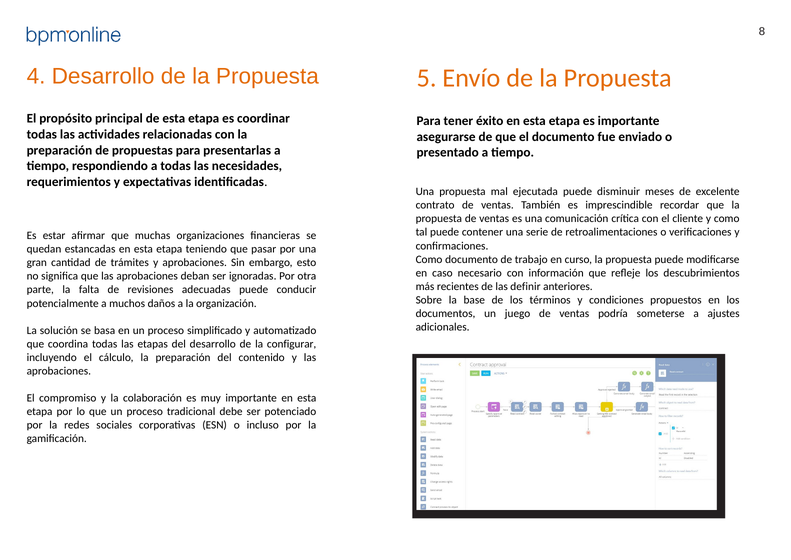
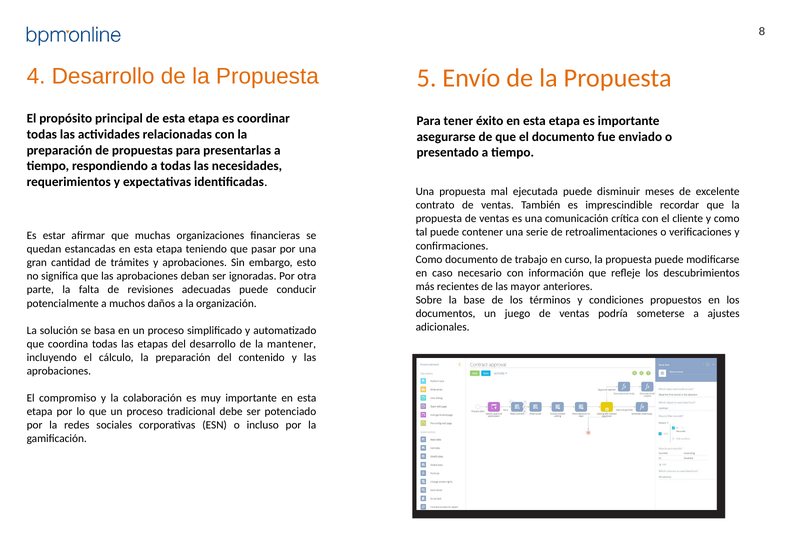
definir: definir -> mayor
configurar: configurar -> mantener
